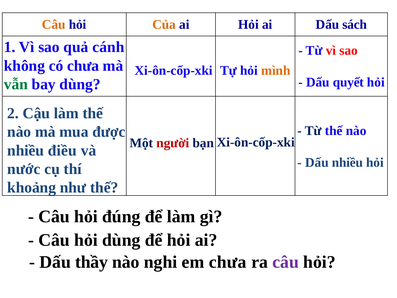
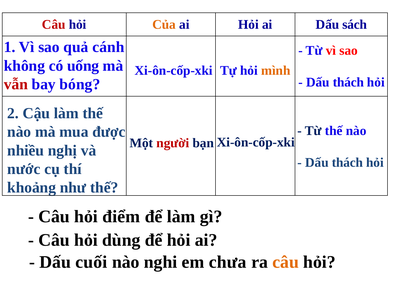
Câu at (54, 24) colour: orange -> red
có chưa: chưa -> uống
quyết at (348, 82): quyết -> thách
vẫn colour: green -> red
bay dùng: dùng -> bóng
điều: điều -> nghị
nhiều at (347, 162): nhiều -> thách
đúng: đúng -> điểm
thầy: thầy -> cuối
câu at (286, 262) colour: purple -> orange
